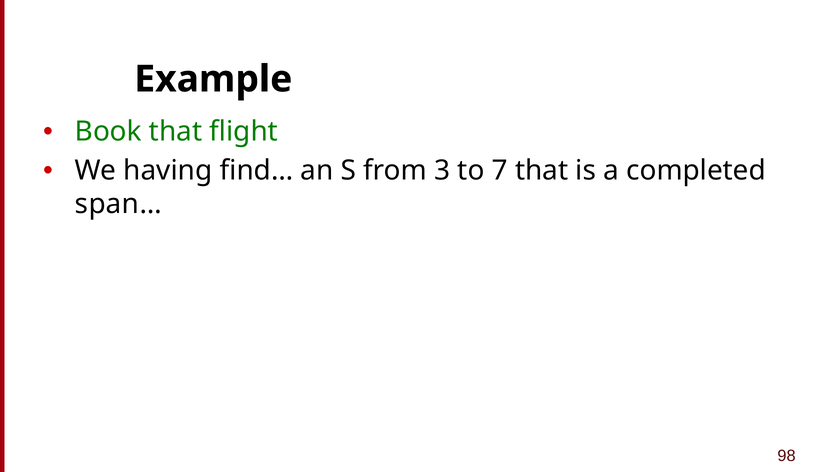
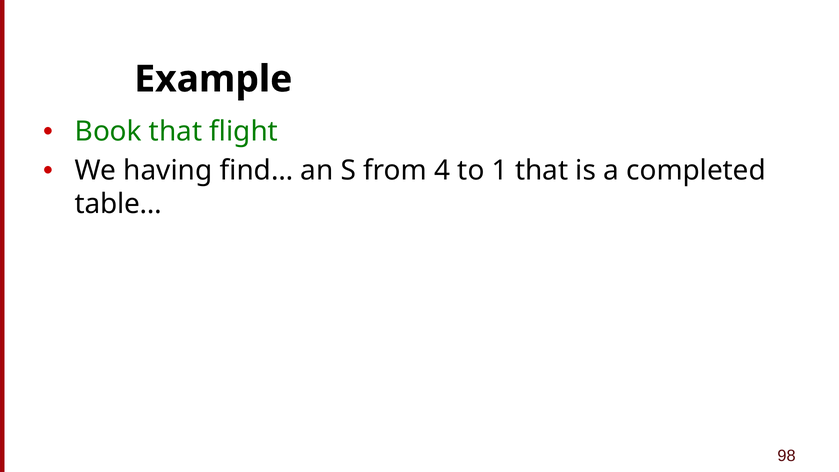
3: 3 -> 4
7: 7 -> 1
span…: span… -> table…
